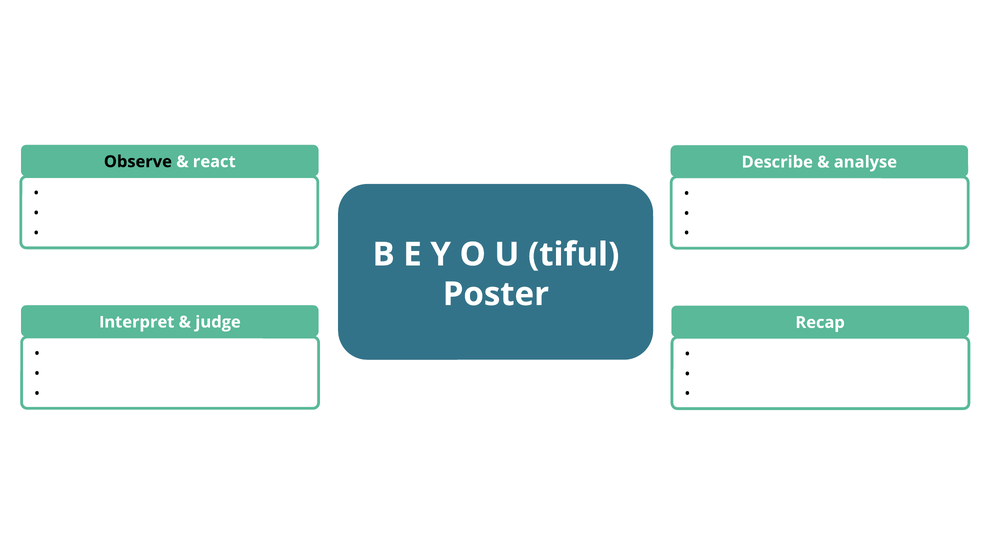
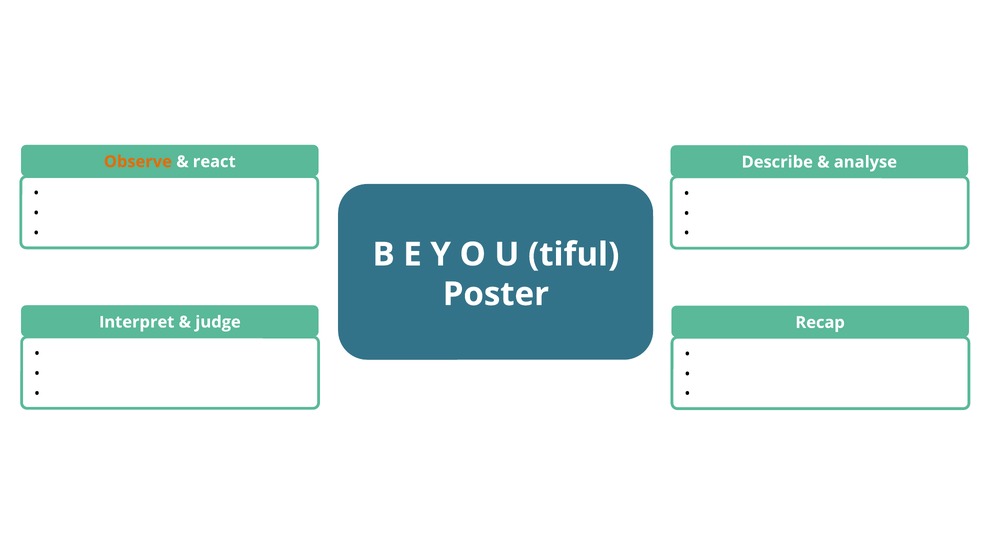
Observe colour: black -> orange
